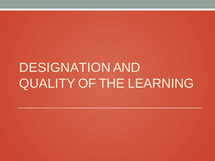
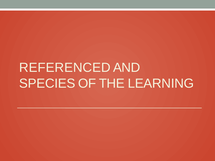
DESIGNATION: DESIGNATION -> REFERENCED
QUALITY: QUALITY -> SPECIES
